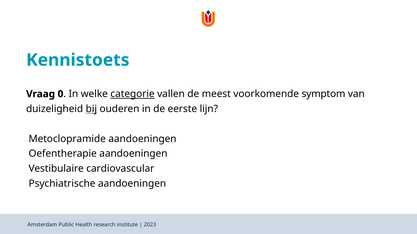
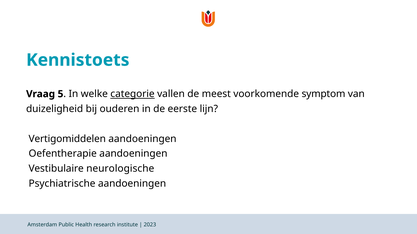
0: 0 -> 5
bij underline: present -> none
Metoclopramide: Metoclopramide -> Vertigomiddelen
cardiovascular: cardiovascular -> neurologische
